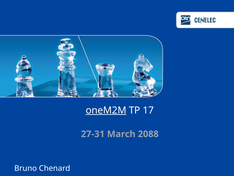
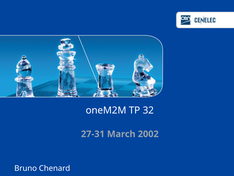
oneM2M underline: present -> none
17: 17 -> 32
2088: 2088 -> 2002
